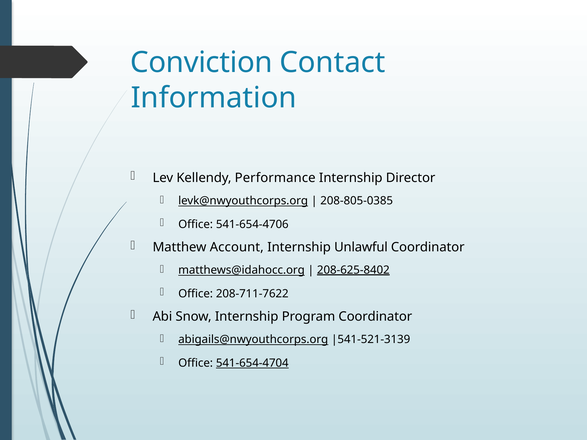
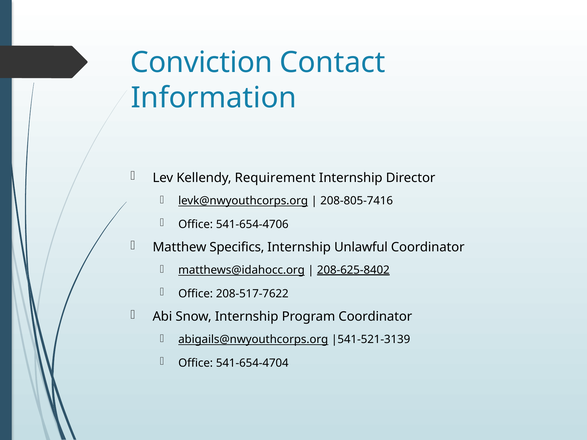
Performance: Performance -> Requirement
208-805-0385: 208-805-0385 -> 208-805-7416
Account: Account -> Specifics
208-711-7622: 208-711-7622 -> 208-517-7622
541-654-4704 underline: present -> none
